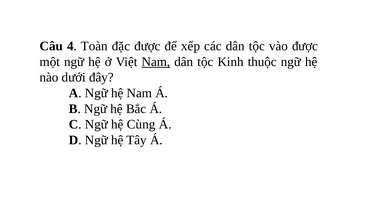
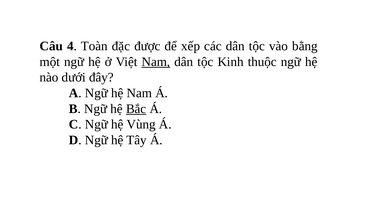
vào được: được -> bằng
Bắc underline: none -> present
Cùng: Cùng -> Vùng
